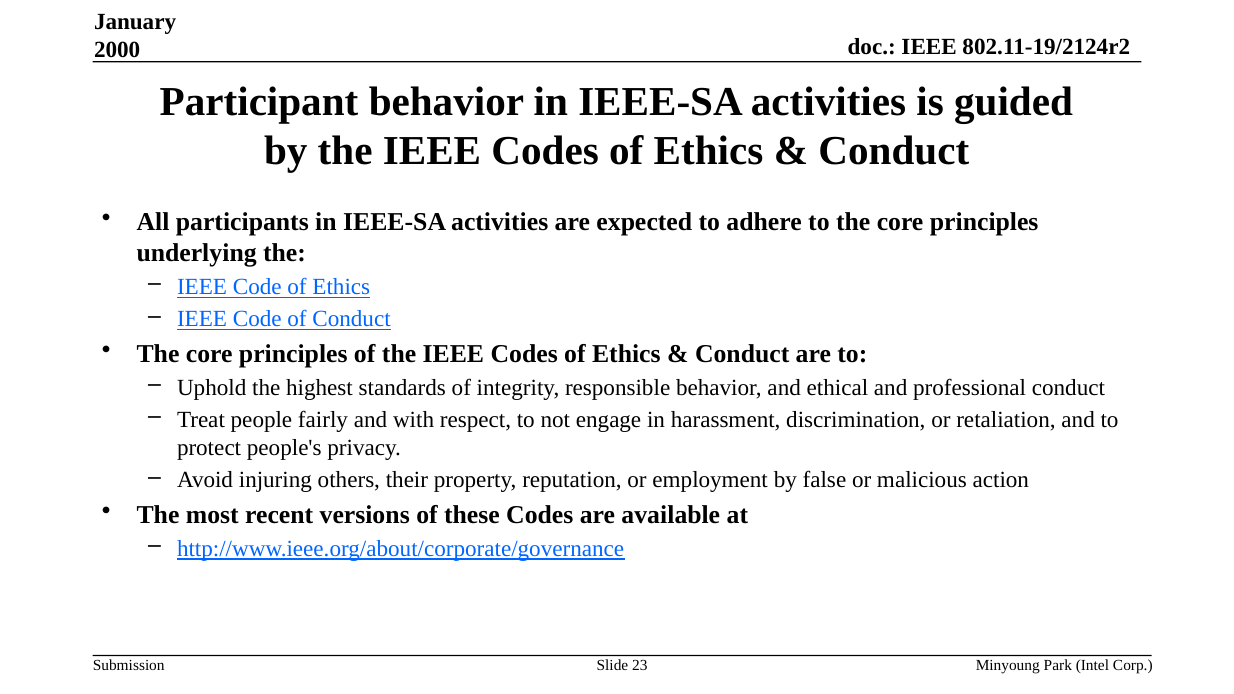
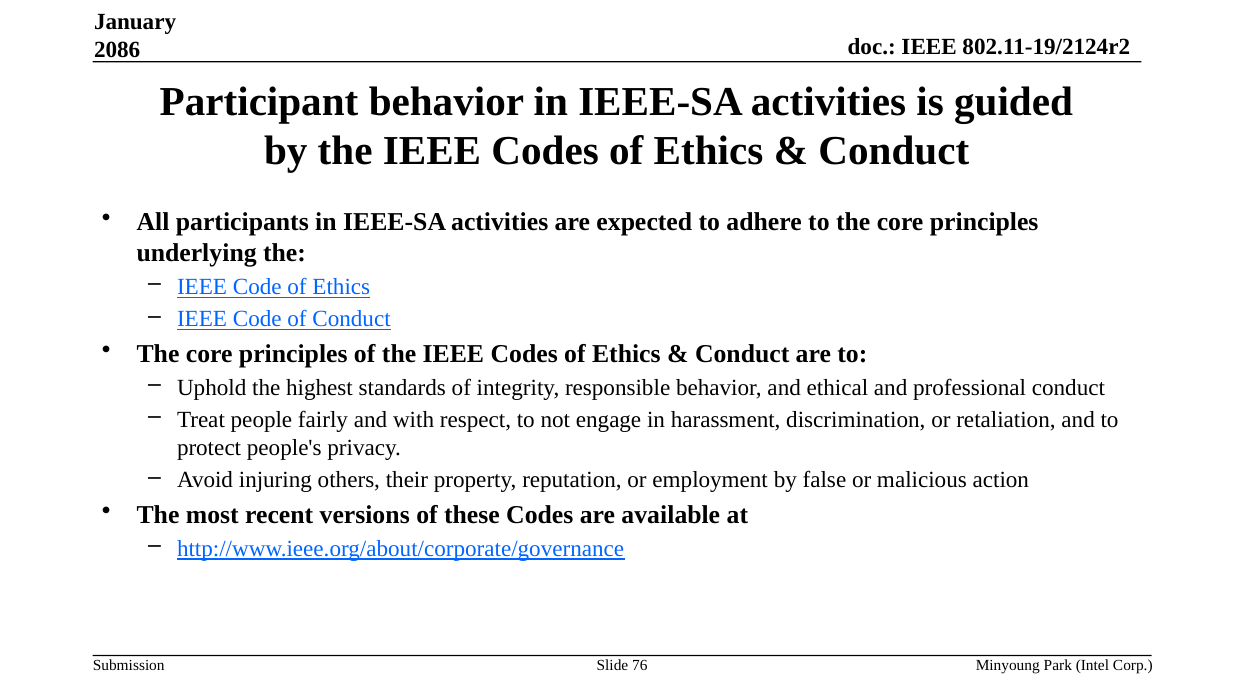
2000: 2000 -> 2086
23: 23 -> 76
